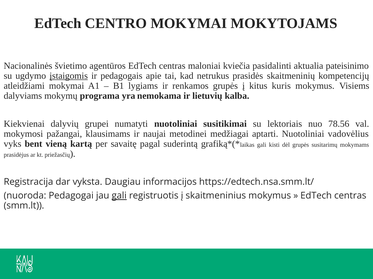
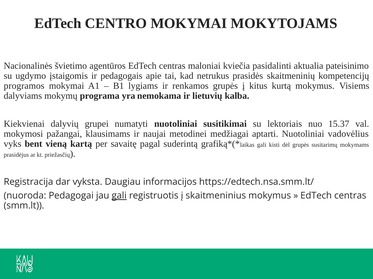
įstaigomis underline: present -> none
atleidžiami: atleidžiami -> programos
kuris: kuris -> kurtą
78.56: 78.56 -> 15.37
